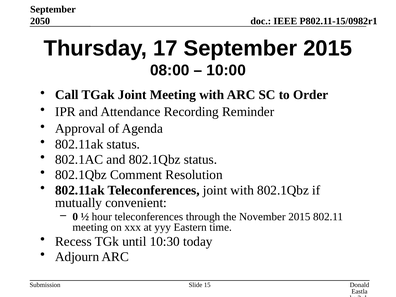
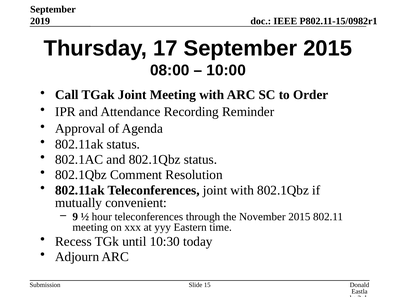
2050: 2050 -> 2019
0: 0 -> 9
